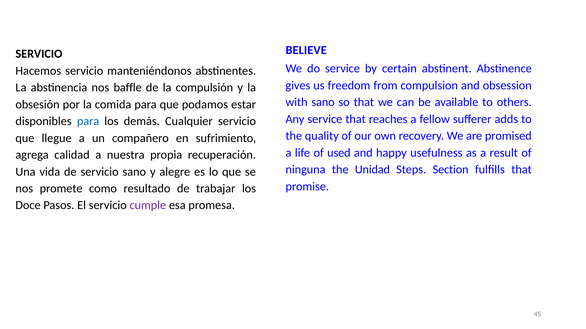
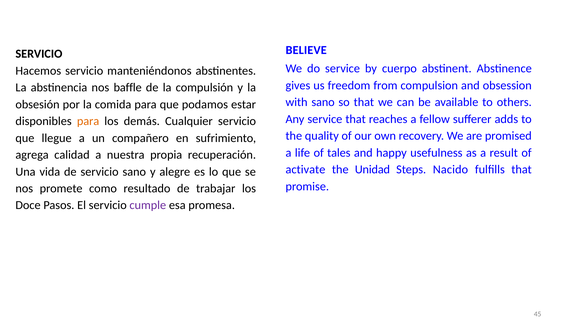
certain: certain -> cuerpo
para at (88, 121) colour: blue -> orange
used: used -> tales
ninguna: ninguna -> activate
Section: Section -> Nacido
